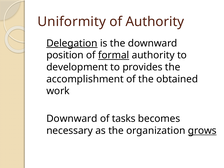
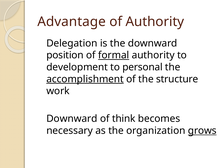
Uniformity: Uniformity -> Advantage
Delegation underline: present -> none
provides: provides -> personal
accomplishment underline: none -> present
obtained: obtained -> structure
tasks: tasks -> think
